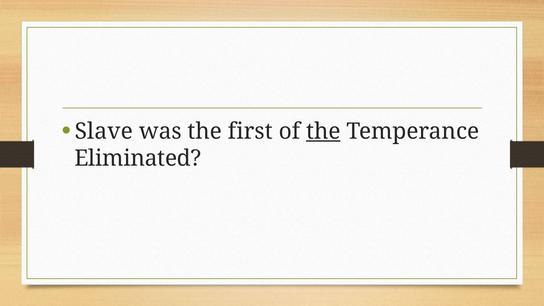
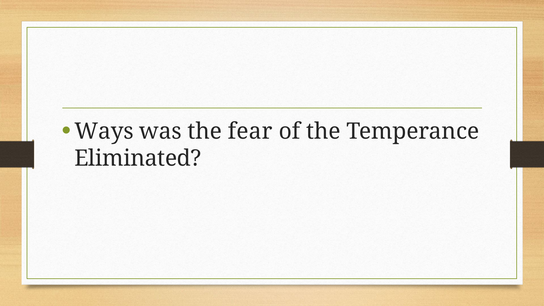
Slave: Slave -> Ways
first: first -> fear
the at (323, 131) underline: present -> none
